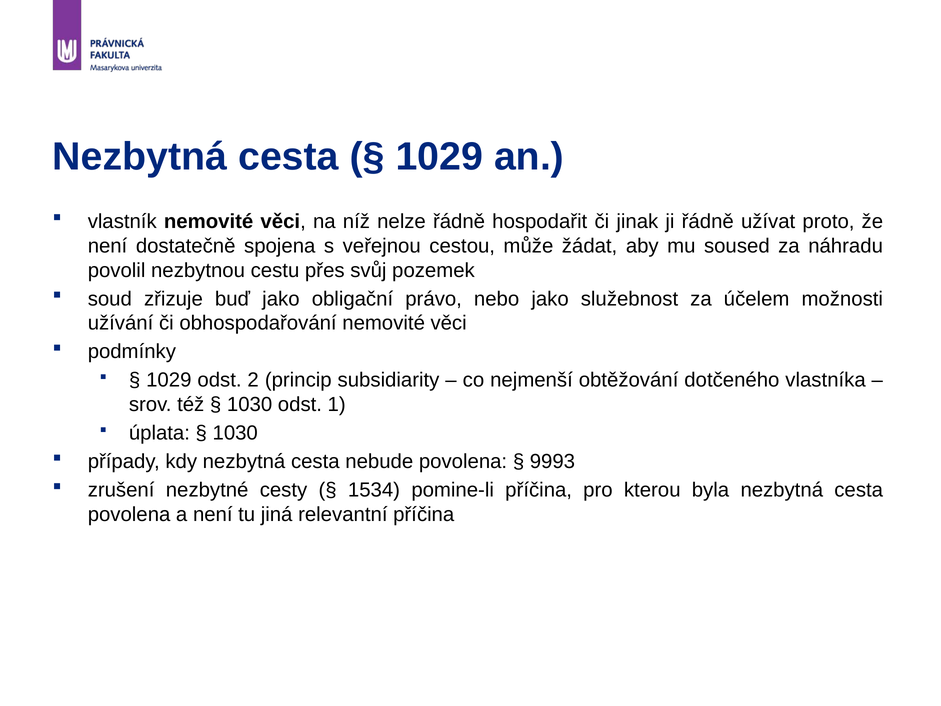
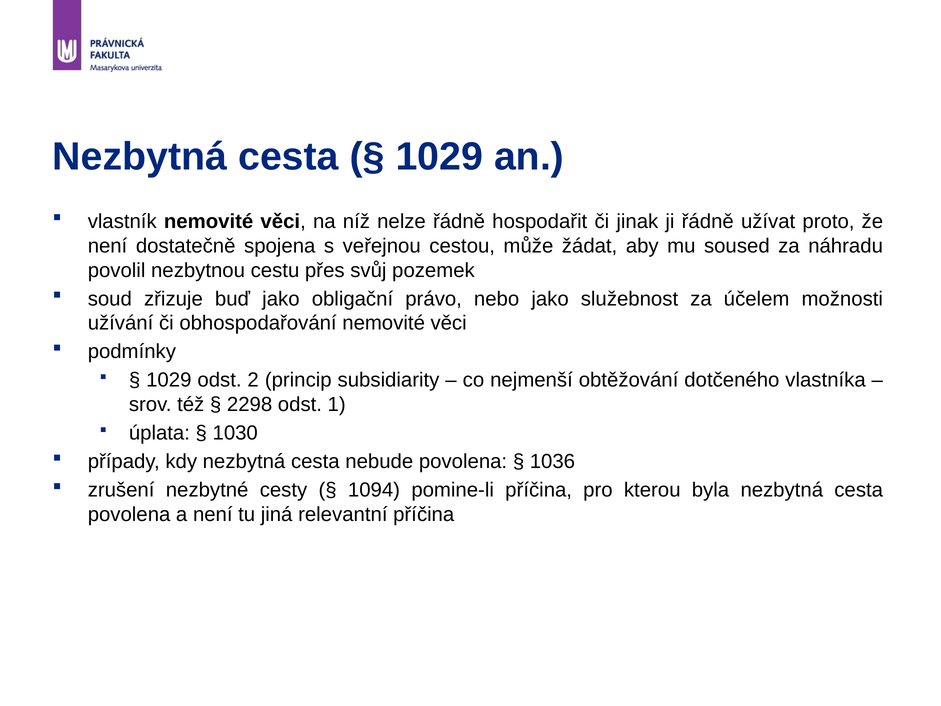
1030 at (250, 405): 1030 -> 2298
9993: 9993 -> 1036
1534: 1534 -> 1094
